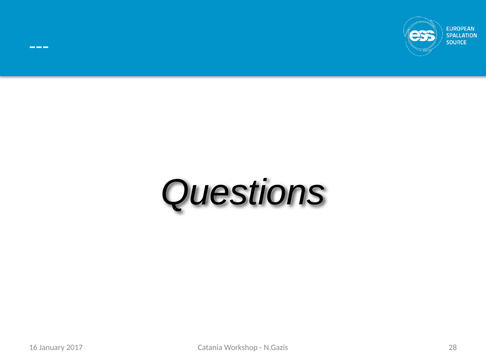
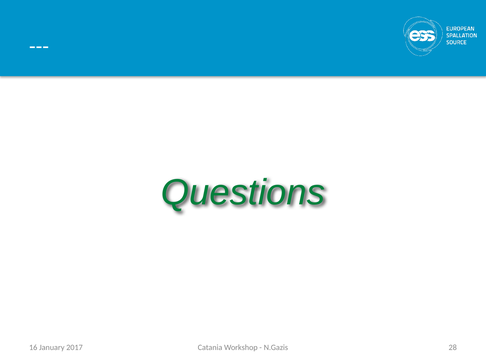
Questions colour: black -> green
